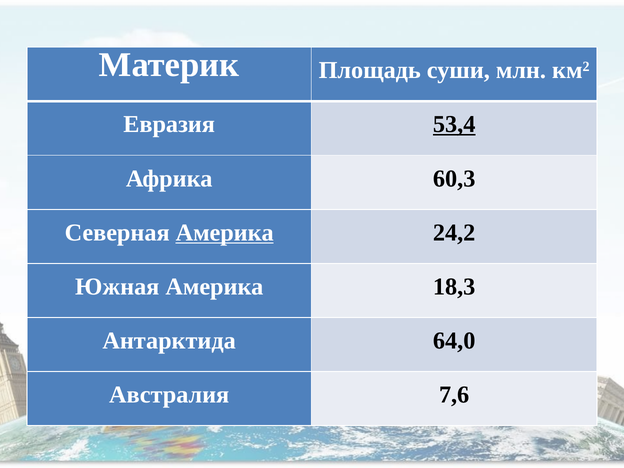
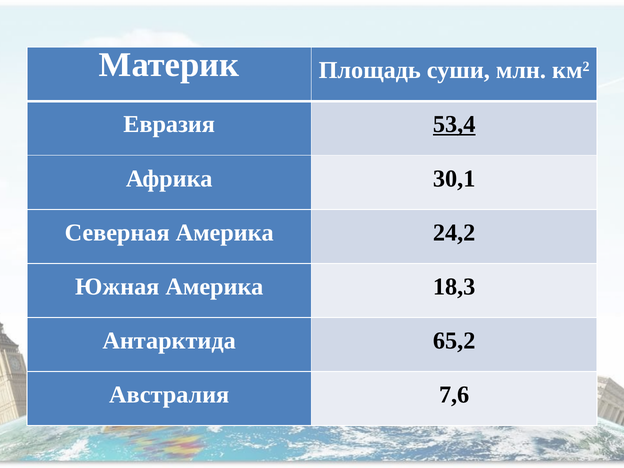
60,3: 60,3 -> 30,1
Америка at (225, 233) underline: present -> none
64,0: 64,0 -> 65,2
